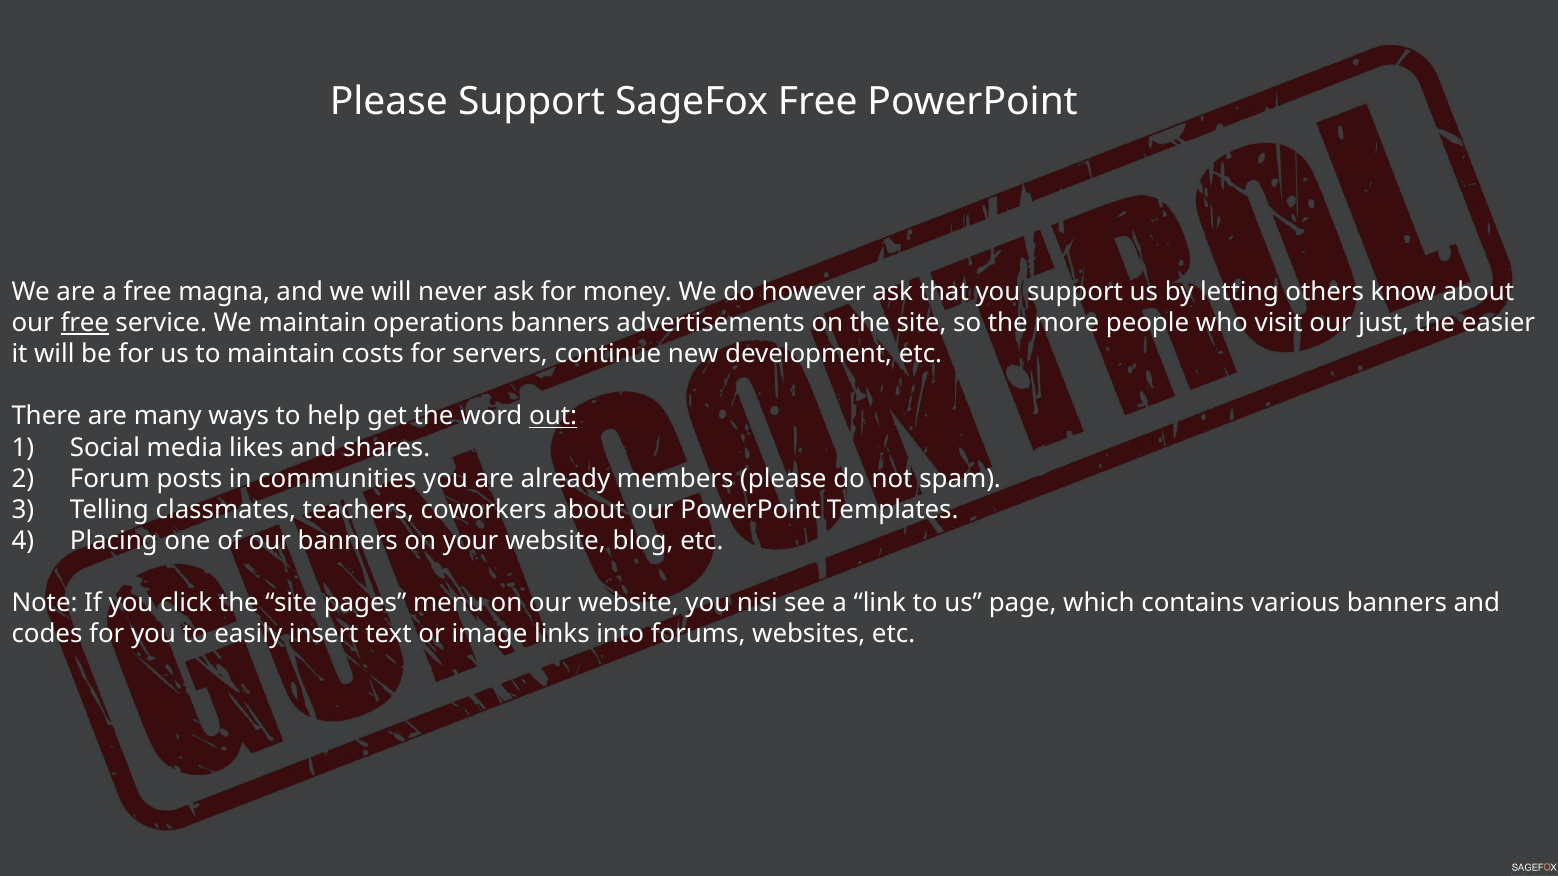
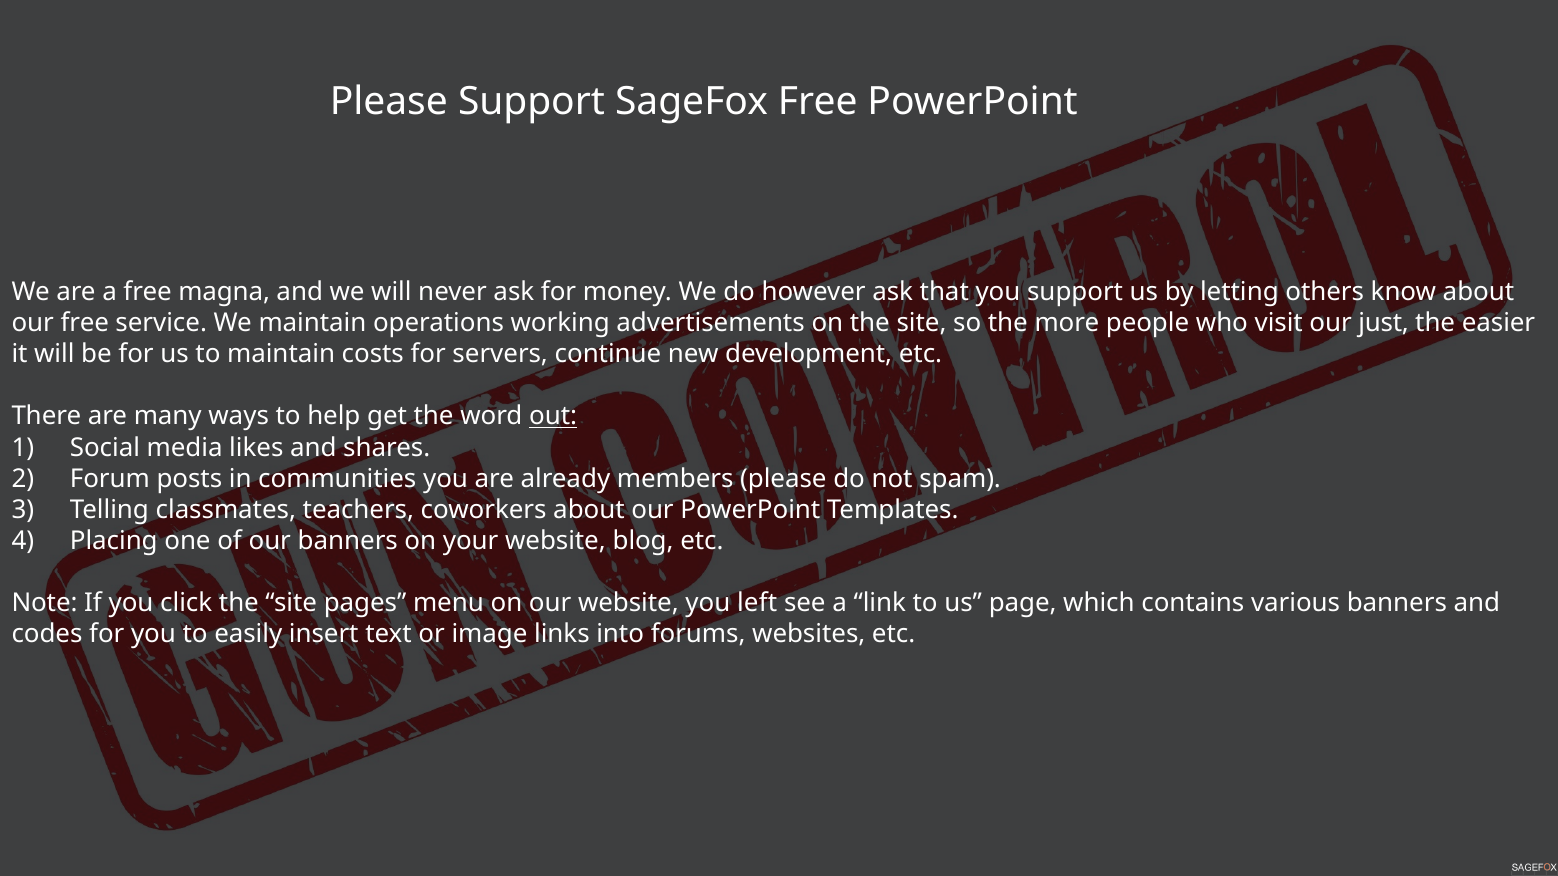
free at (85, 323) underline: present -> none
operations banners: banners -> working
nisi: nisi -> left
